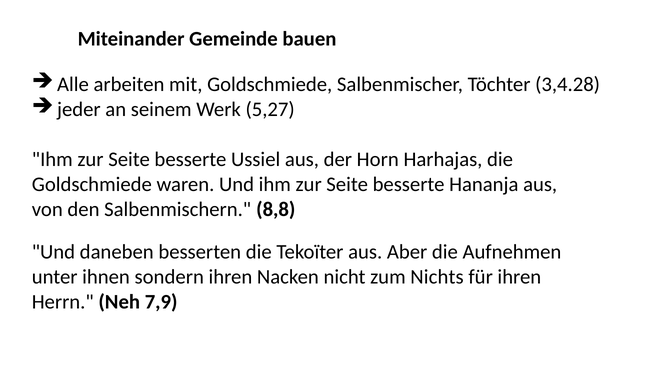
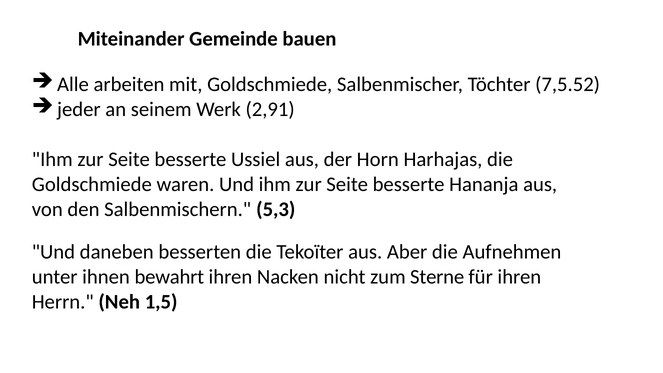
3,4.28: 3,4.28 -> 7,5.52
5,27: 5,27 -> 2,91
8,8: 8,8 -> 5,3
sondern: sondern -> bewahrt
Nichts: Nichts -> Sterne
7,9: 7,9 -> 1,5
